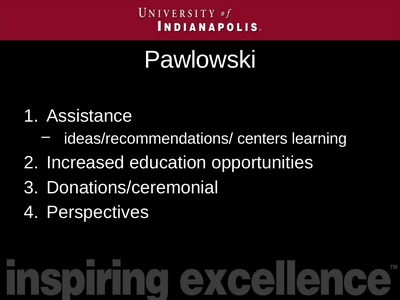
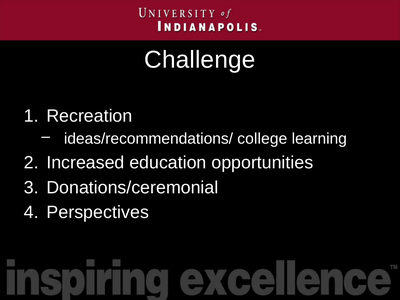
Pawlowski: Pawlowski -> Challenge
Assistance: Assistance -> Recreation
centers: centers -> college
